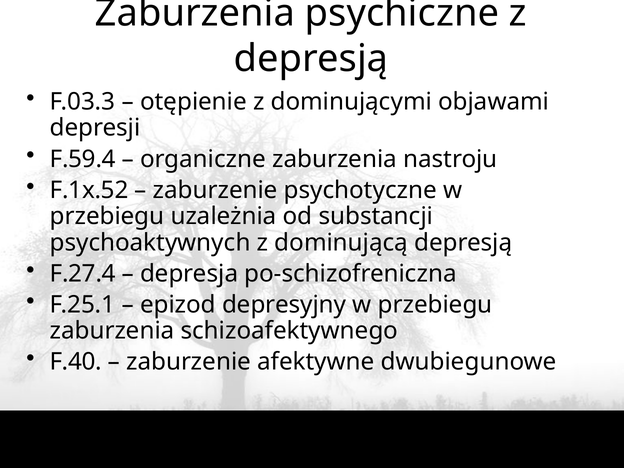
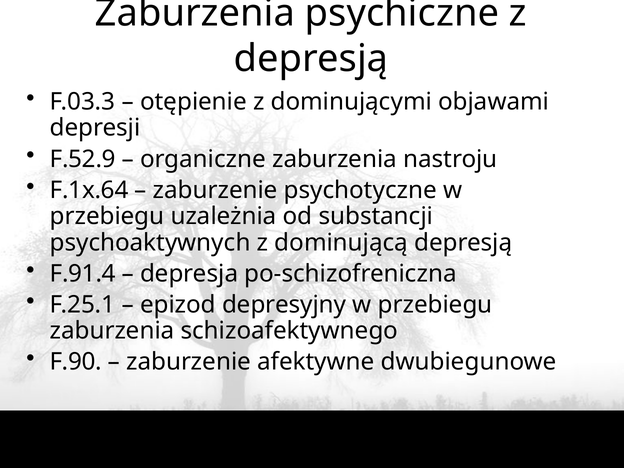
F.59.4: F.59.4 -> F.52.9
F.1x.52: F.1x.52 -> F.1x.64
F.27.4: F.27.4 -> F.91.4
F.40: F.40 -> F.90
